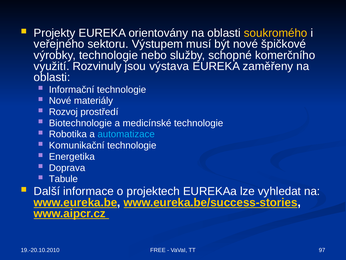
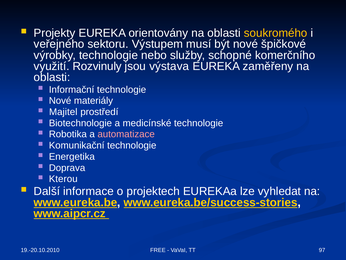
Rozvoj: Rozvoj -> Majitel
automatizace colour: light blue -> pink
Tabule: Tabule -> Kterou
